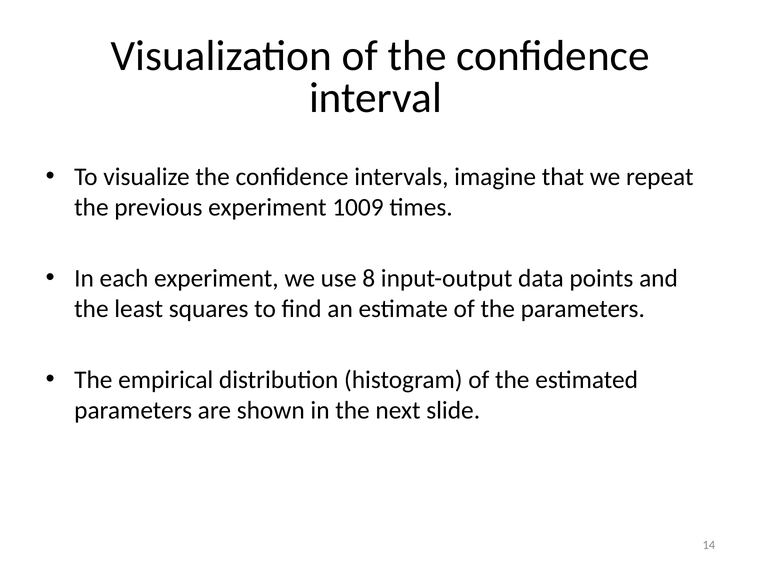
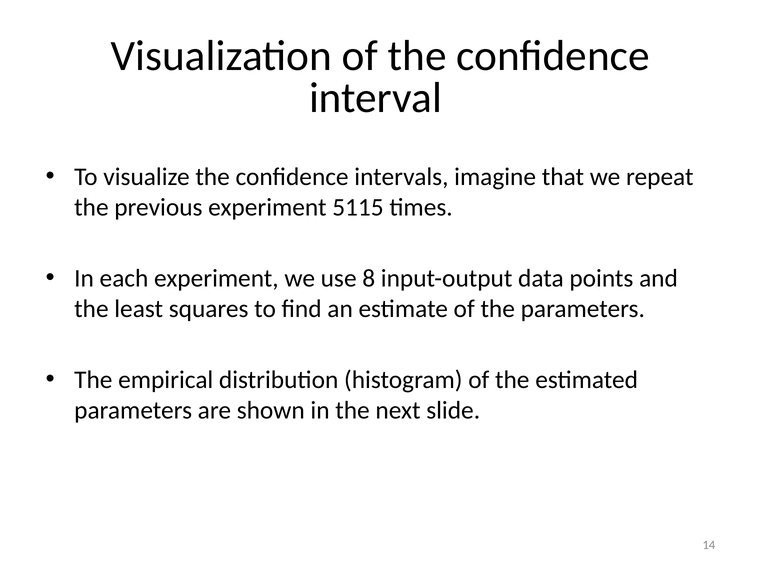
1009: 1009 -> 5115
